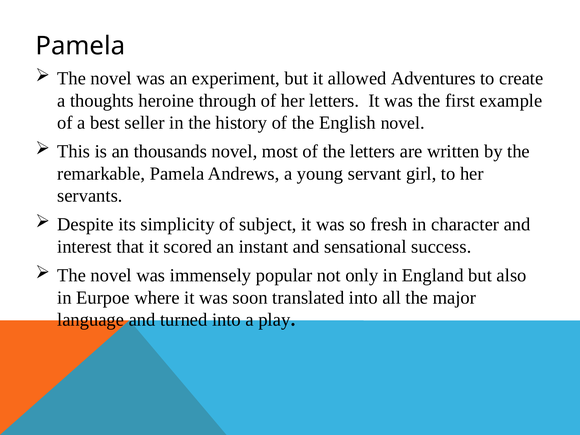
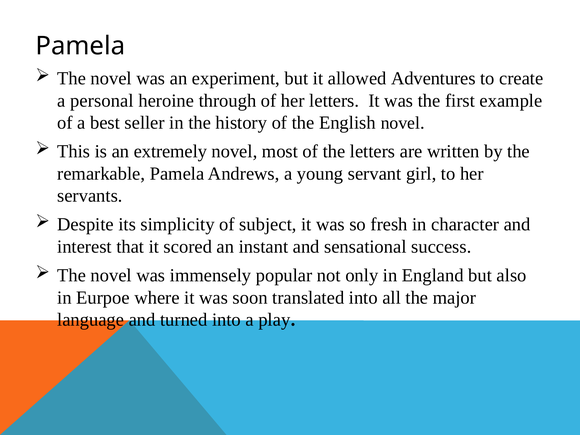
thoughts: thoughts -> personal
thousands: thousands -> extremely
